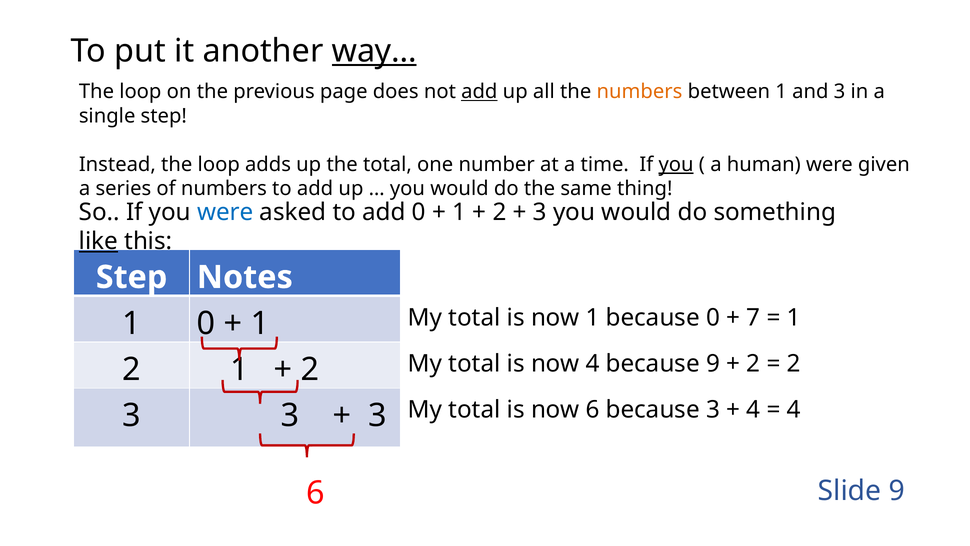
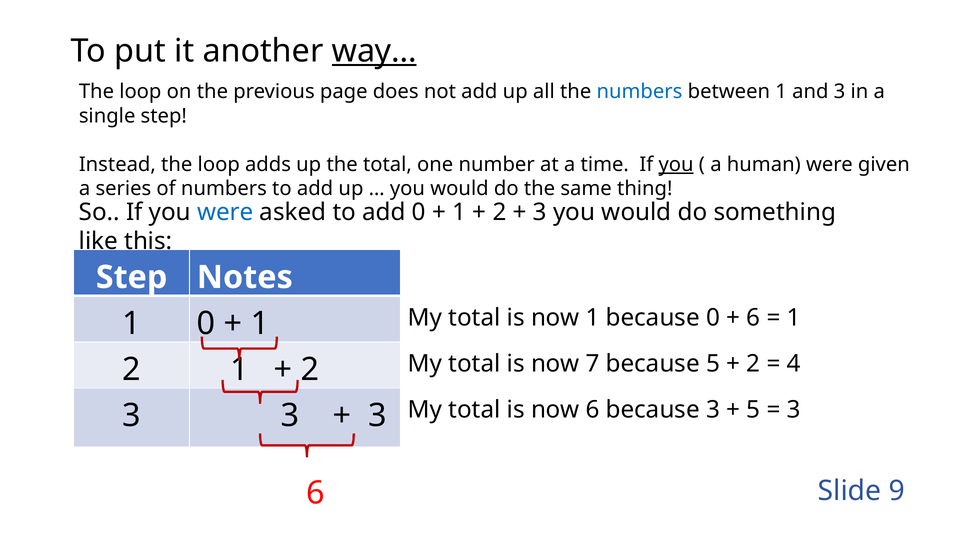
add at (479, 92) underline: present -> none
numbers at (639, 92) colour: orange -> blue
like underline: present -> none
7 at (753, 317): 7 -> 6
now 4: 4 -> 7
because 9: 9 -> 5
2 at (794, 363): 2 -> 4
4 at (753, 410): 4 -> 5
4 at (794, 410): 4 -> 3
